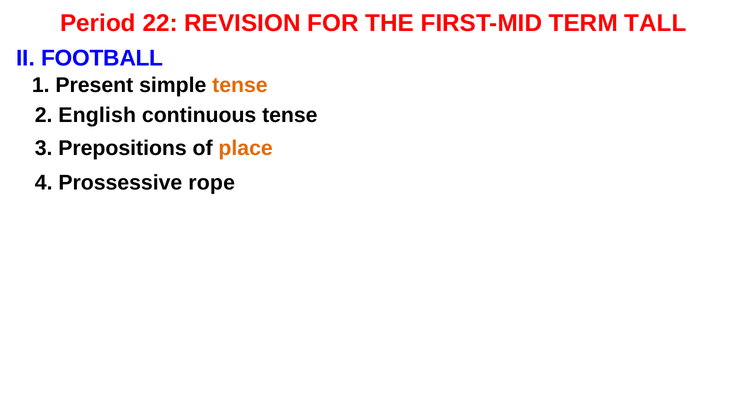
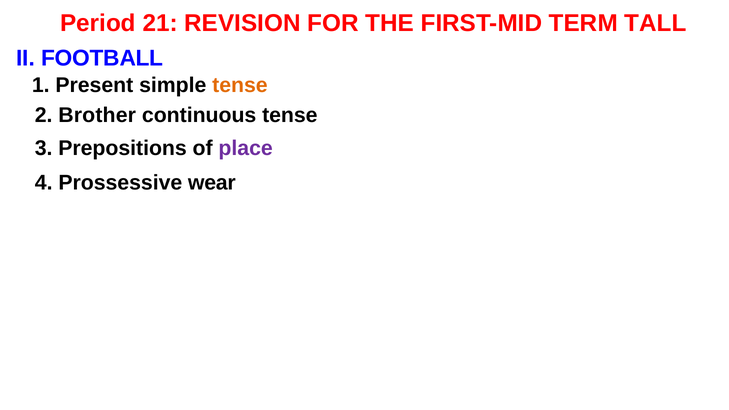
22: 22 -> 21
English: English -> Brother
place colour: orange -> purple
rope: rope -> wear
